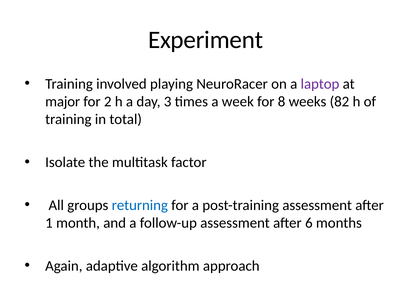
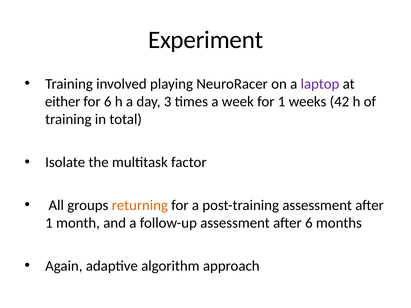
major: major -> either
for 2: 2 -> 6
for 8: 8 -> 1
82: 82 -> 42
returning colour: blue -> orange
